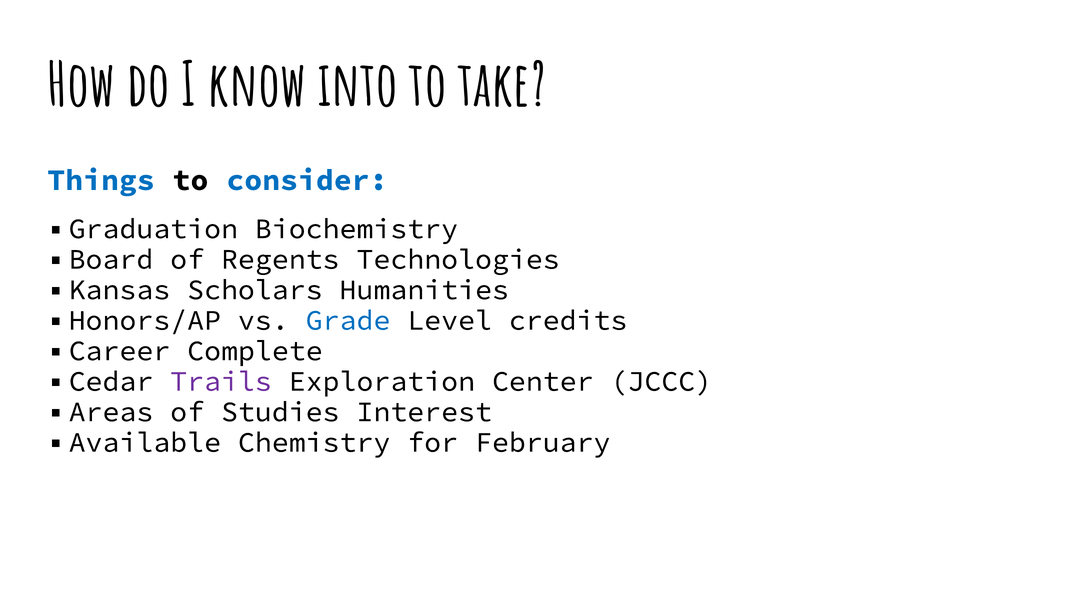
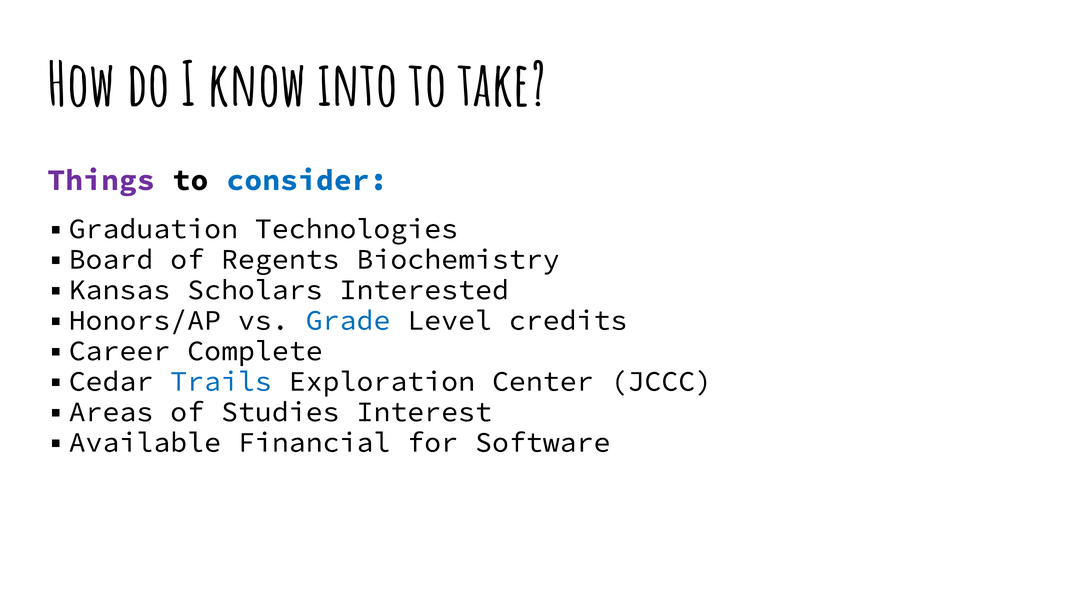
Things colour: blue -> purple
Biochemistry: Biochemistry -> Technologies
Technologies: Technologies -> Biochemistry
Humanities: Humanities -> Interested
Trails colour: purple -> blue
Chemistry: Chemistry -> Financial
February: February -> Software
